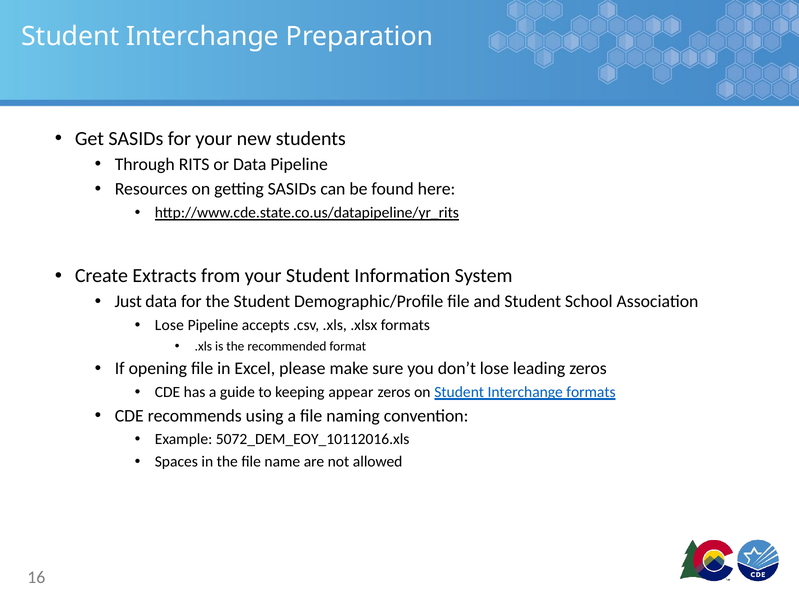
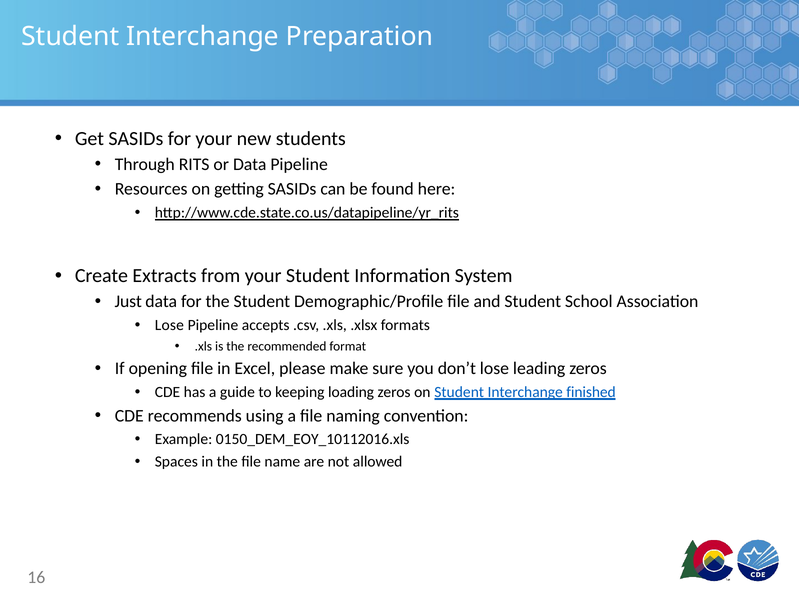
appear: appear -> loading
Interchange formats: formats -> finished
5072_DEM_EOY_10112016.xls: 5072_DEM_EOY_10112016.xls -> 0150_DEM_EOY_10112016.xls
